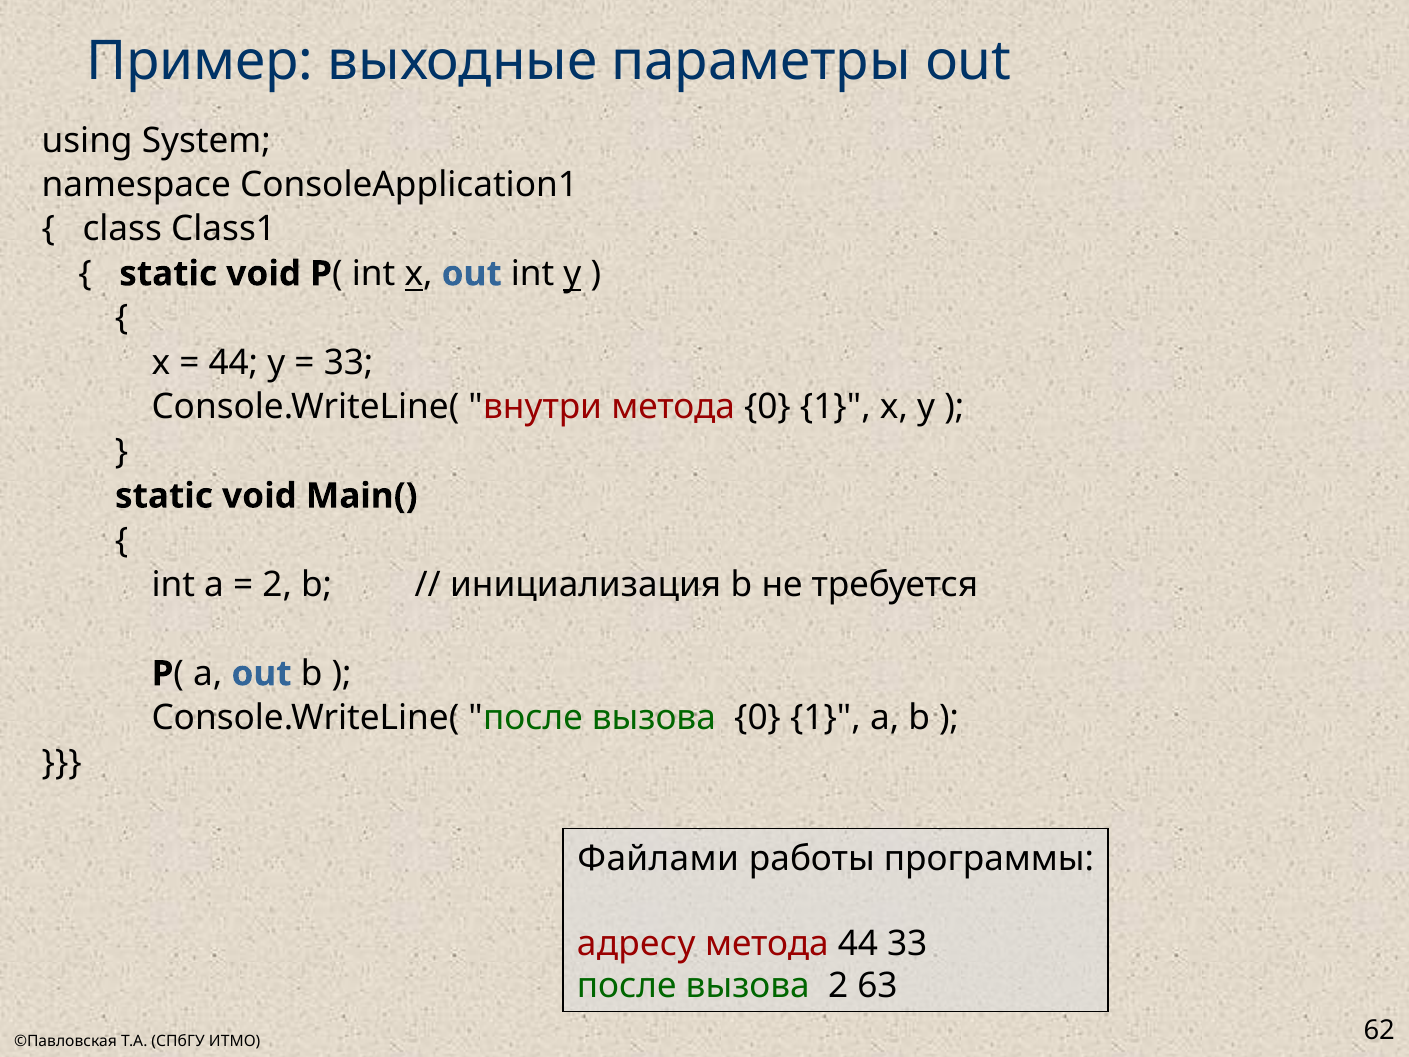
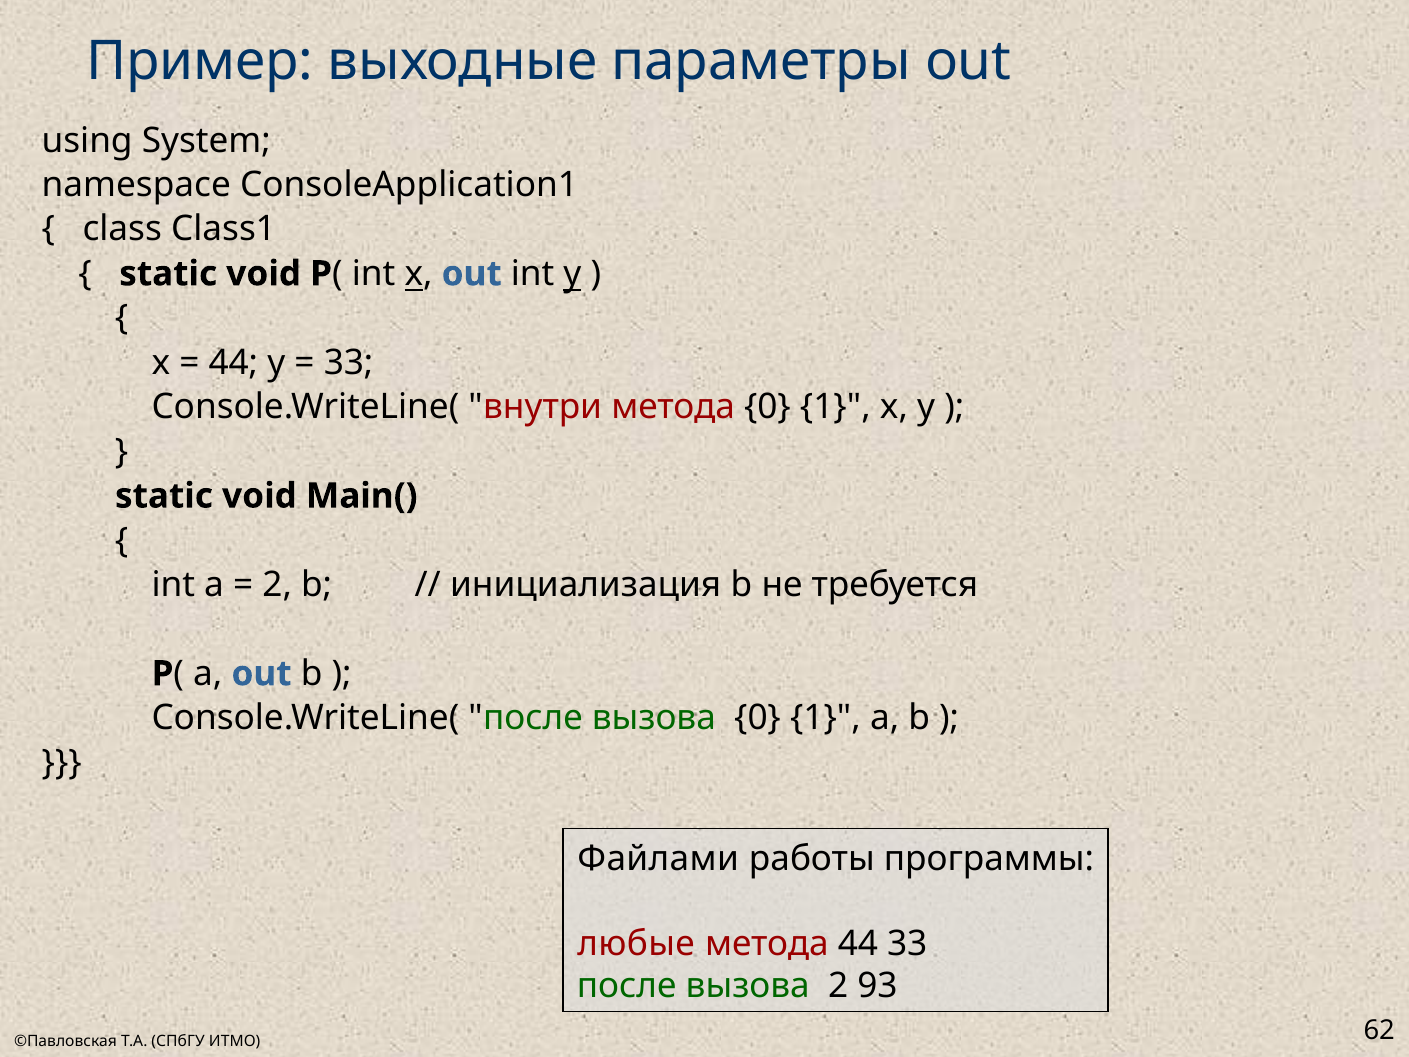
адресу: адресу -> любые
63: 63 -> 93
